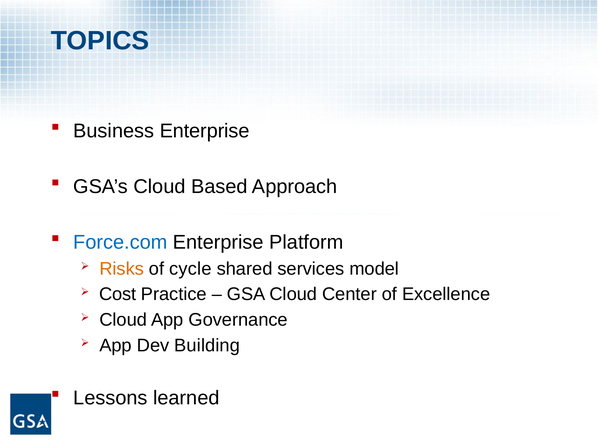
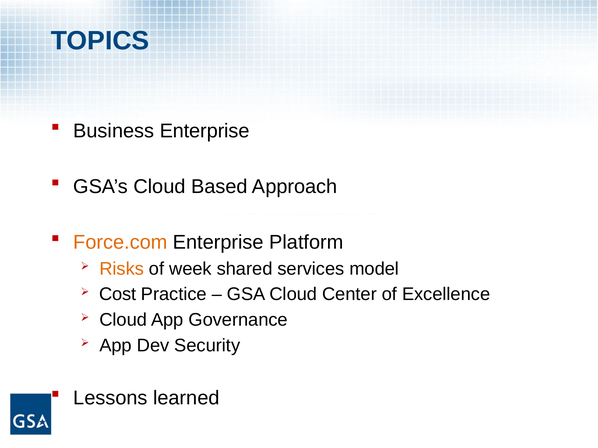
Force.com colour: blue -> orange
cycle: cycle -> week
Building: Building -> Security
